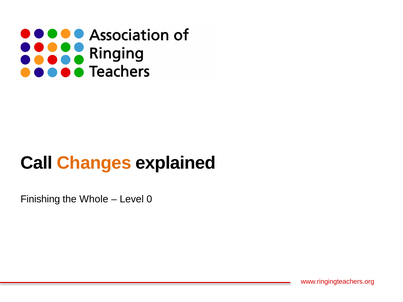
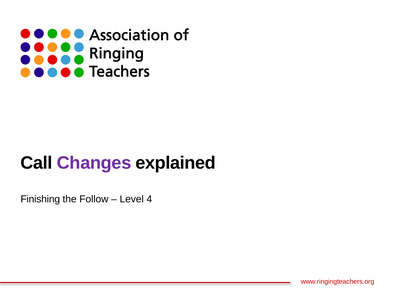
Changes colour: orange -> purple
Whole: Whole -> Follow
0: 0 -> 4
